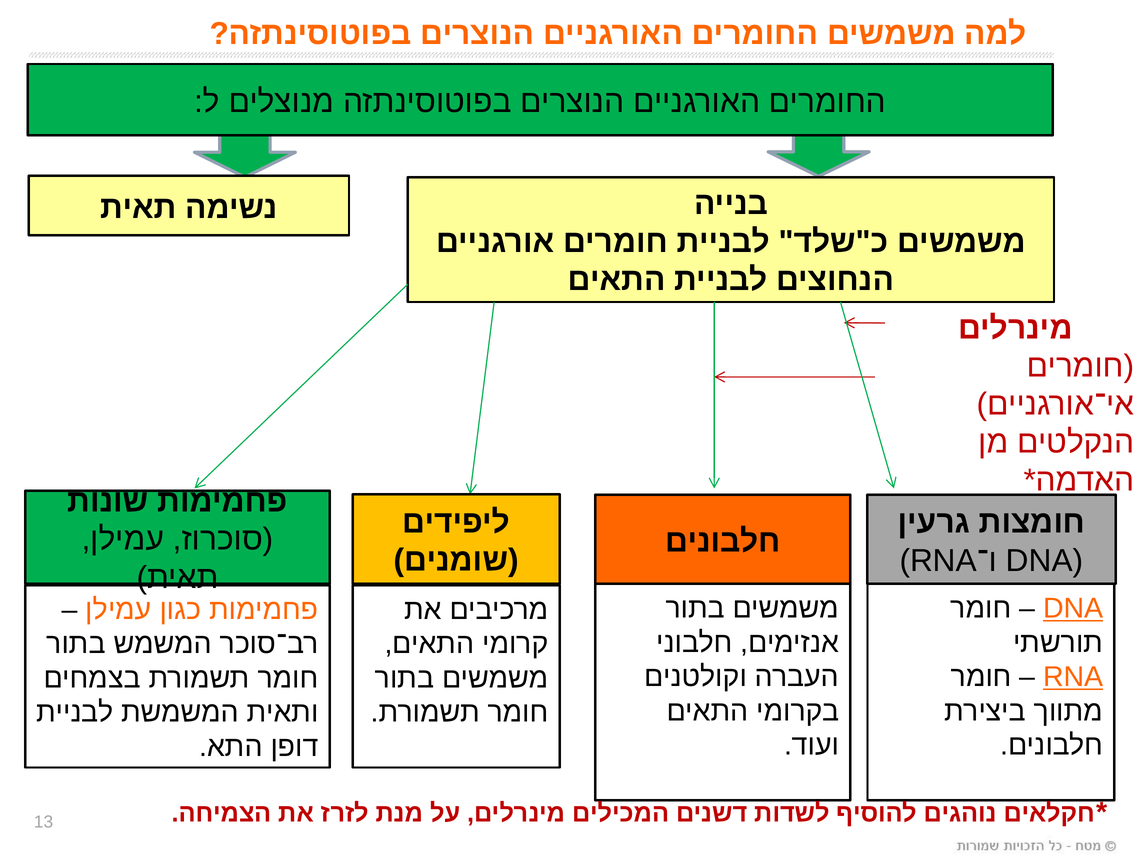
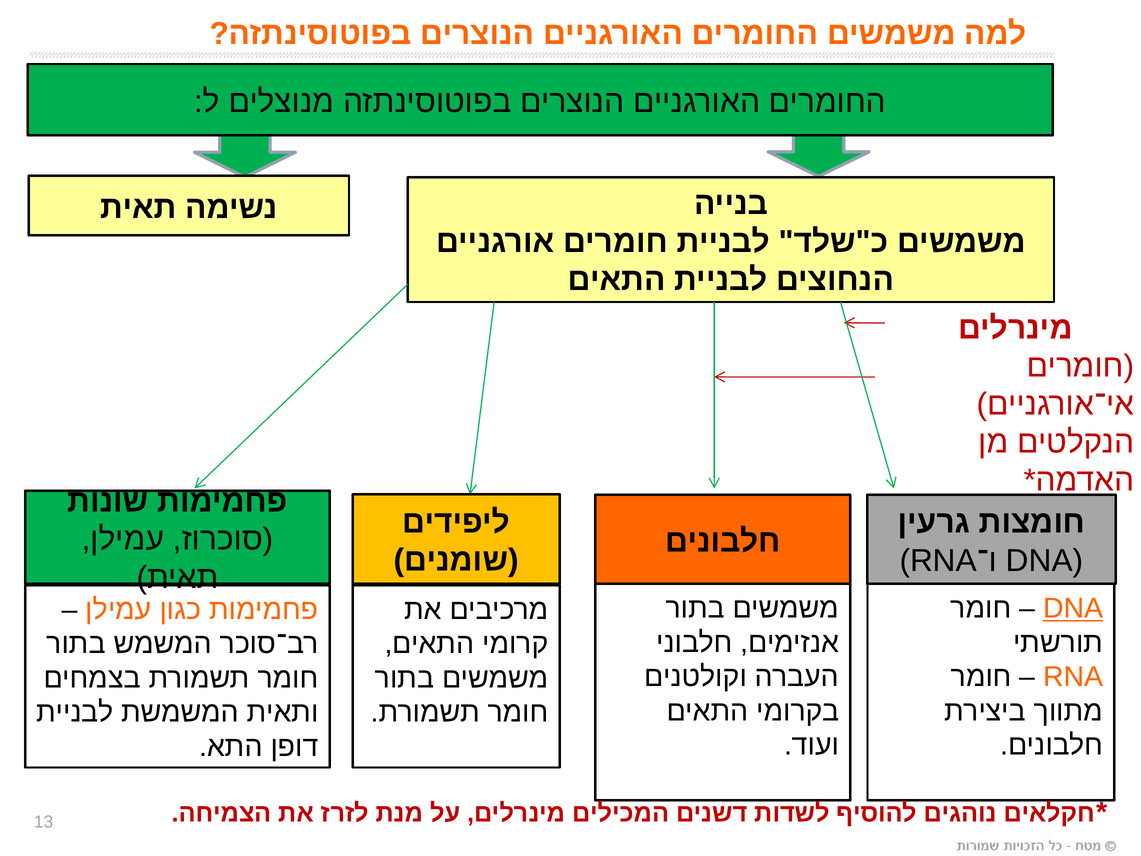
RNA at (1073, 677) underline: present -> none
